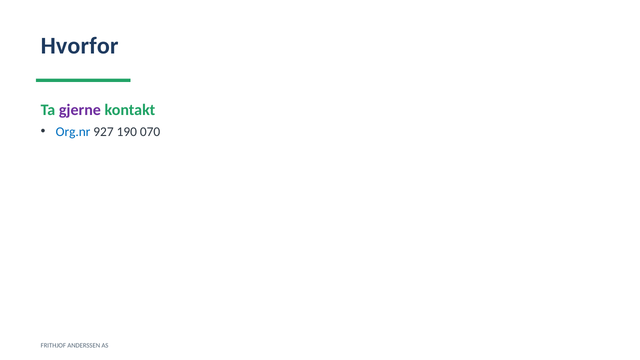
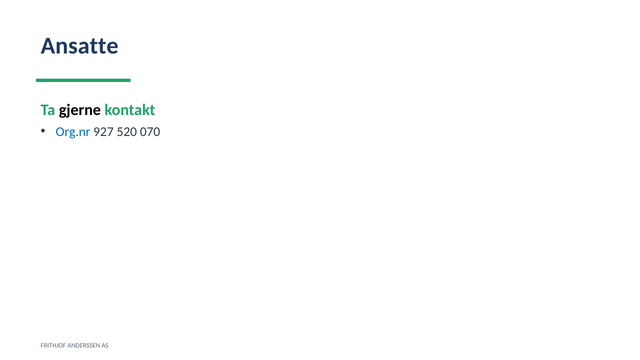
Hvorfor: Hvorfor -> Ansatte
gjerne colour: purple -> black
190: 190 -> 520
